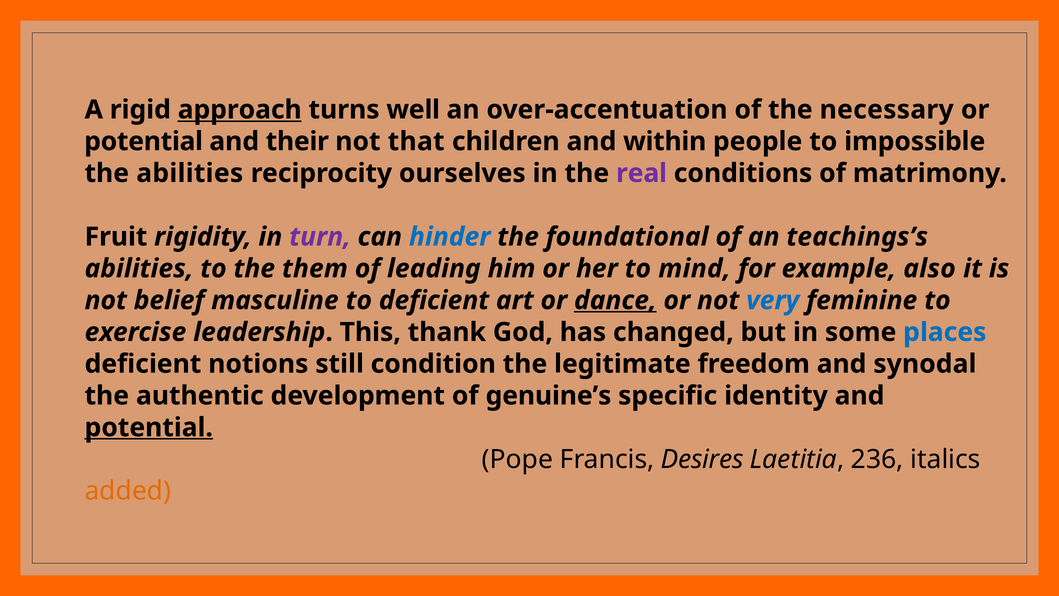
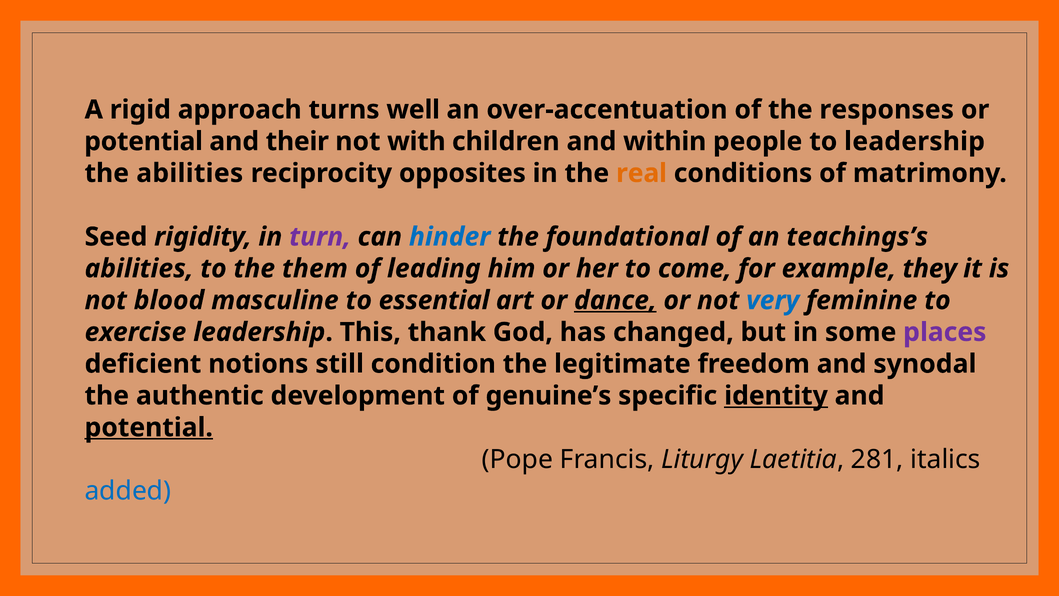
approach underline: present -> none
necessary: necessary -> responses
that: that -> with
to impossible: impossible -> leadership
ourselves: ourselves -> opposites
real colour: purple -> orange
Fruit: Fruit -> Seed
mind: mind -> come
also: also -> they
belief: belief -> blood
to deficient: deficient -> essential
places colour: blue -> purple
identity underline: none -> present
Desires: Desires -> Liturgy
236: 236 -> 281
added colour: orange -> blue
